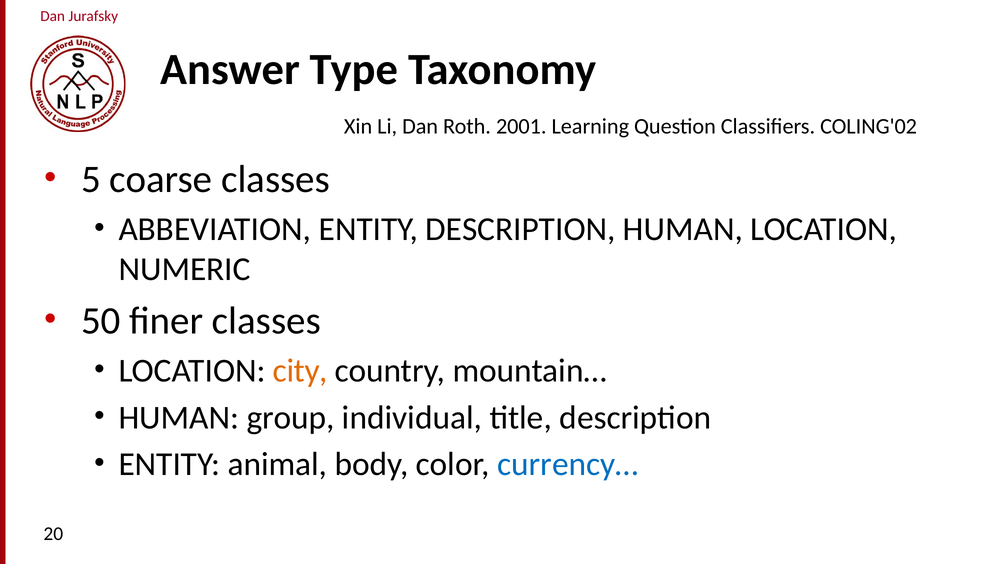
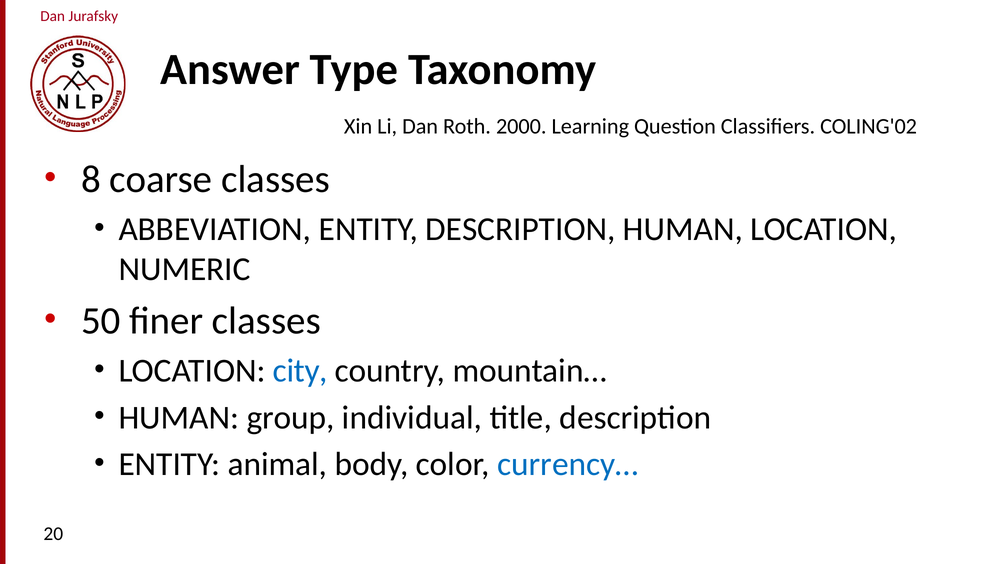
2001: 2001 -> 2000
5: 5 -> 8
city colour: orange -> blue
